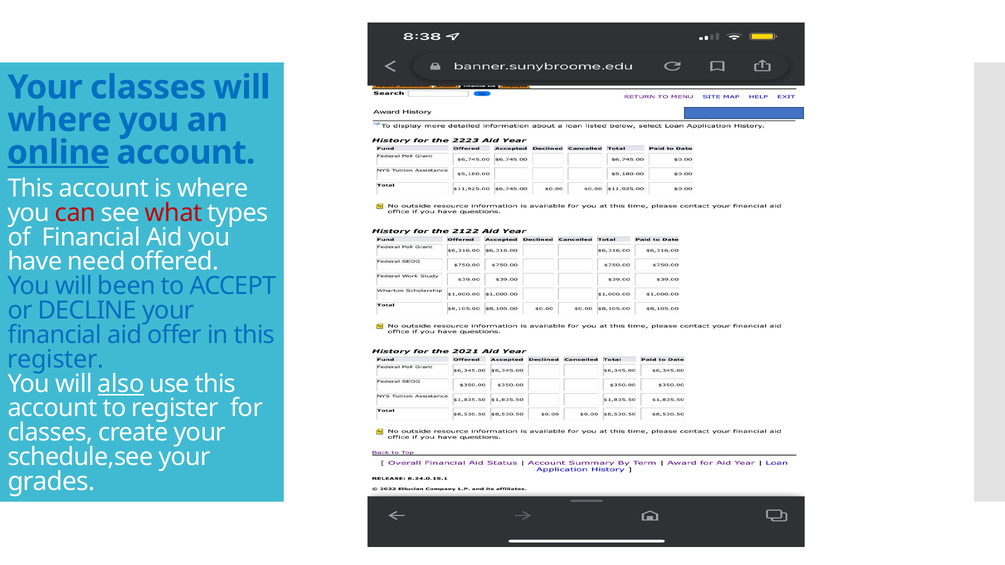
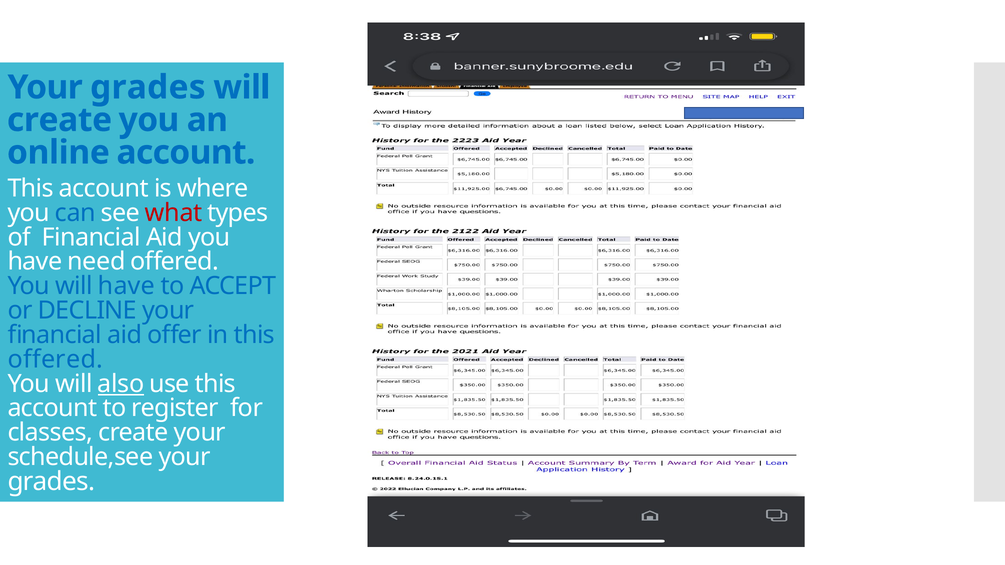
classes at (148, 87): classes -> grades
where at (60, 120): where -> create
online underline: present -> none
can colour: red -> blue
will been: been -> have
register at (56, 359): register -> offered
